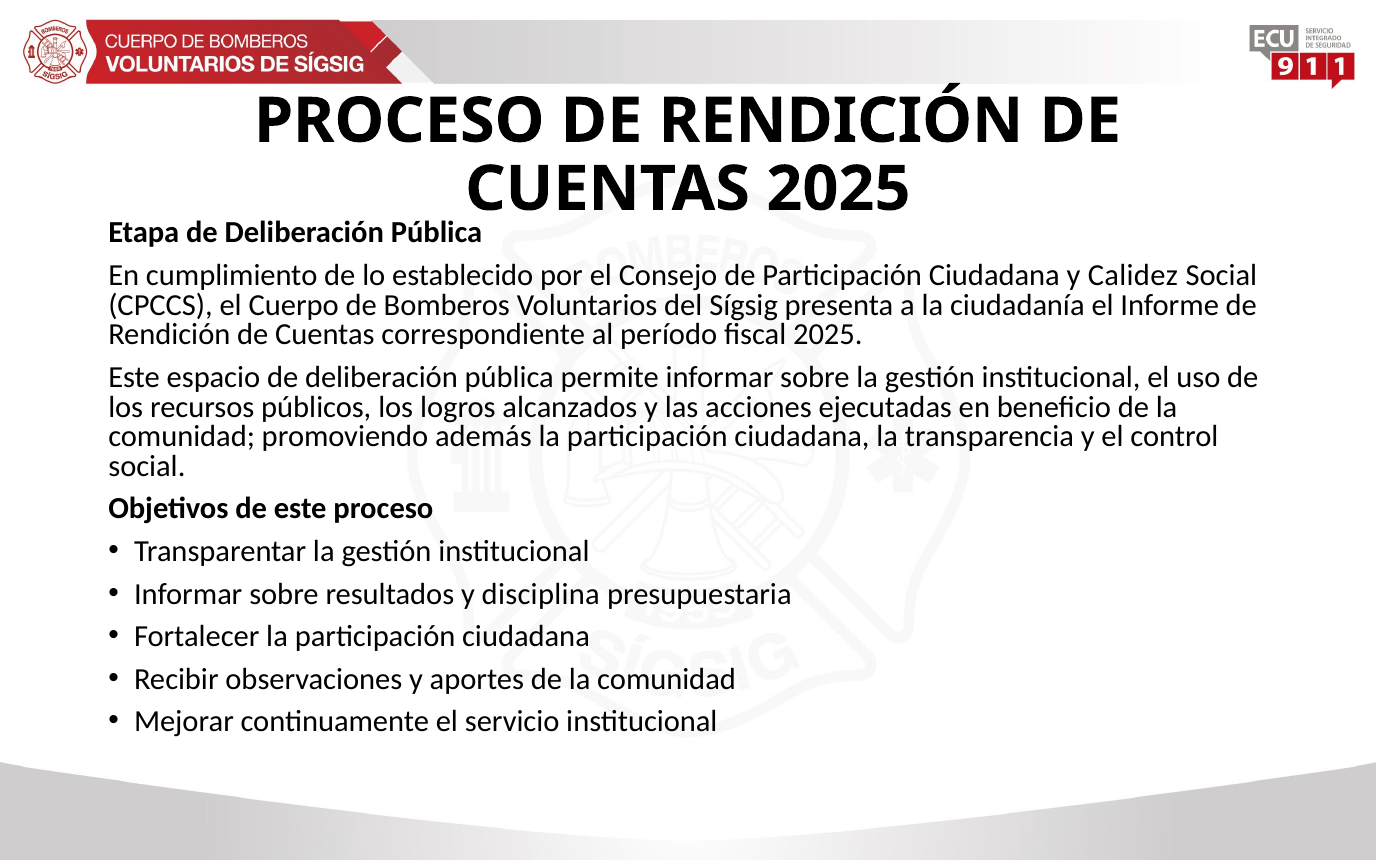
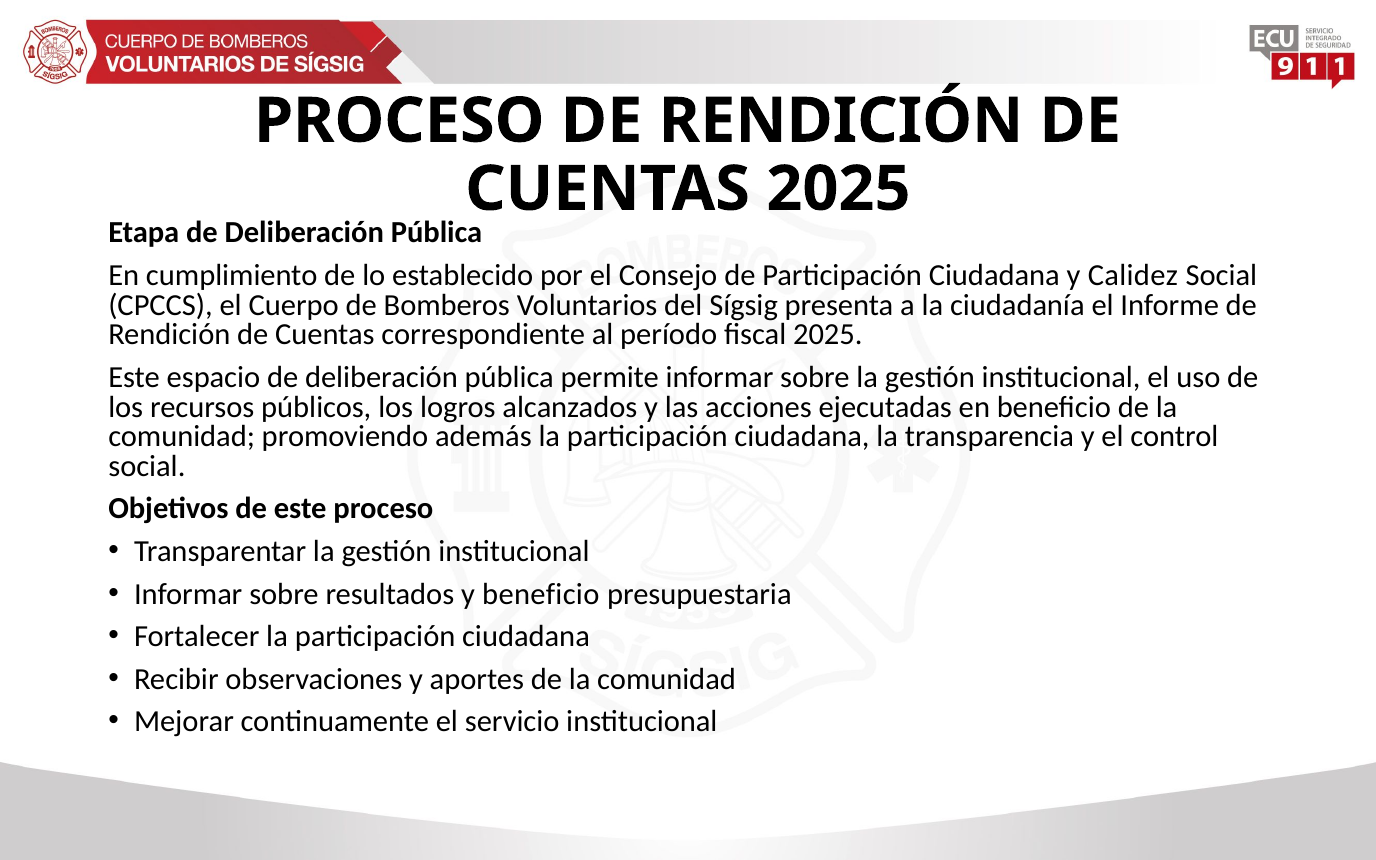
y disciplina: disciplina -> beneficio
